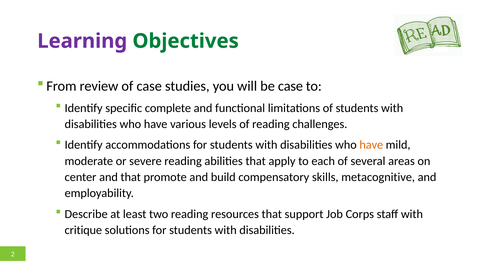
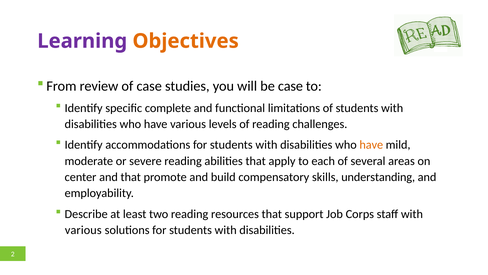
Objectives colour: green -> orange
metacognitive: metacognitive -> understanding
critique at (83, 230): critique -> various
